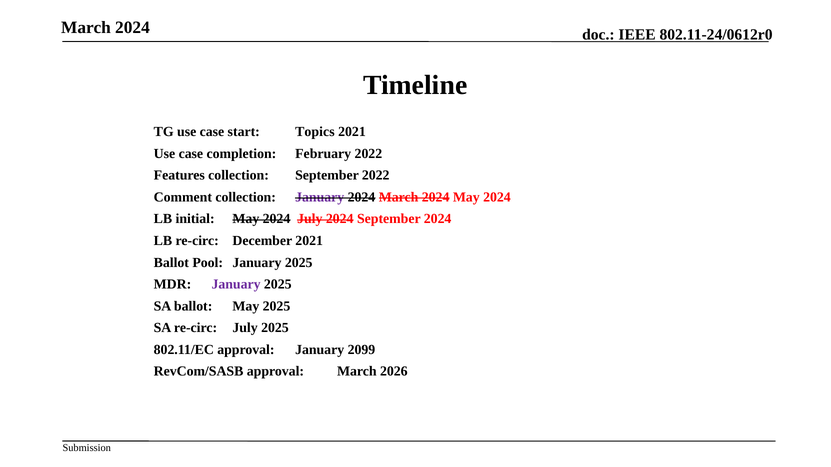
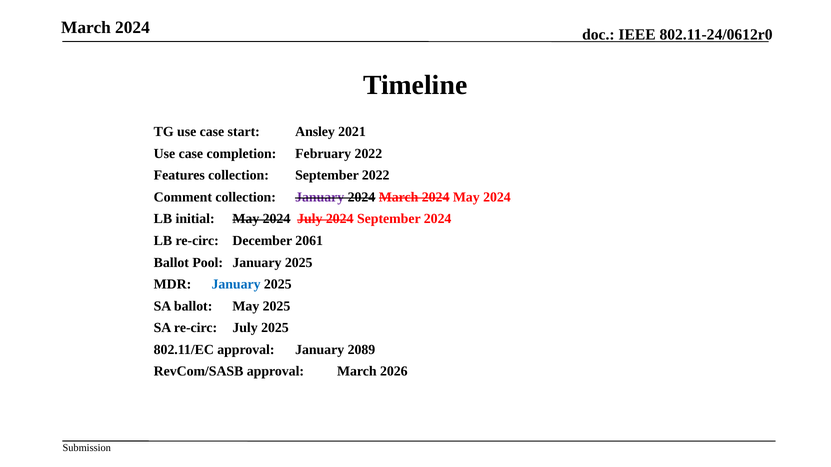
Topics: Topics -> Ansley
December 2021: 2021 -> 2061
January at (236, 285) colour: purple -> blue
2099: 2099 -> 2089
